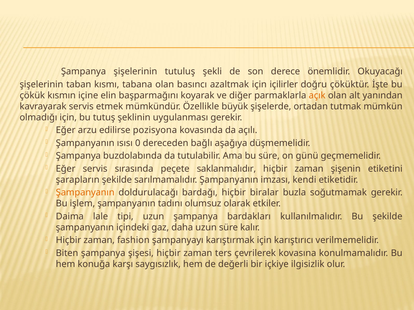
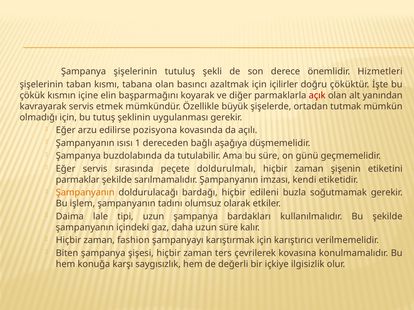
Okuyacağı: Okuyacağı -> Hizmetleri
açık colour: orange -> red
0: 0 -> 1
saklanmalıdır: saklanmalıdır -> doldurulmalı
şarapların: şarapların -> parmaklar
biralar: biralar -> edileni
